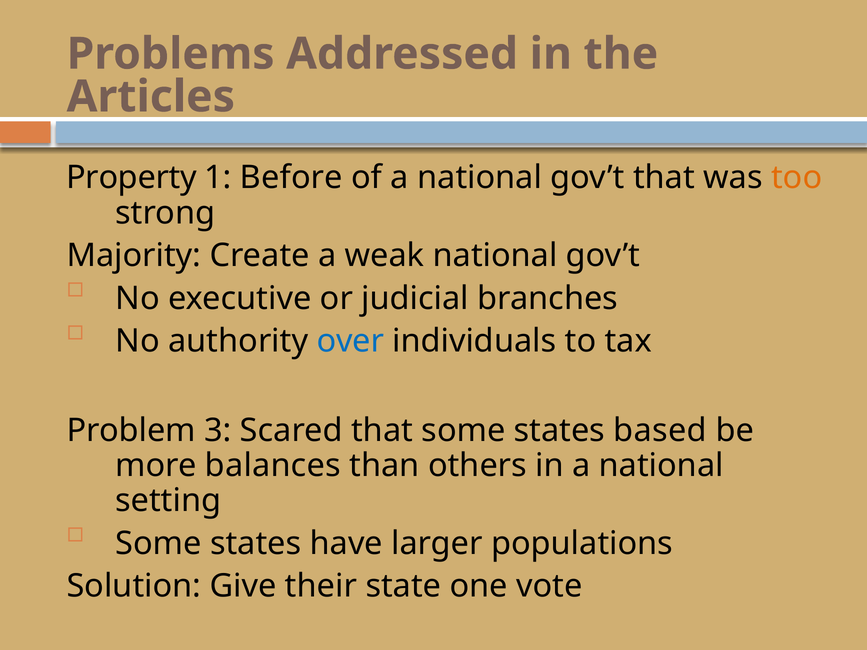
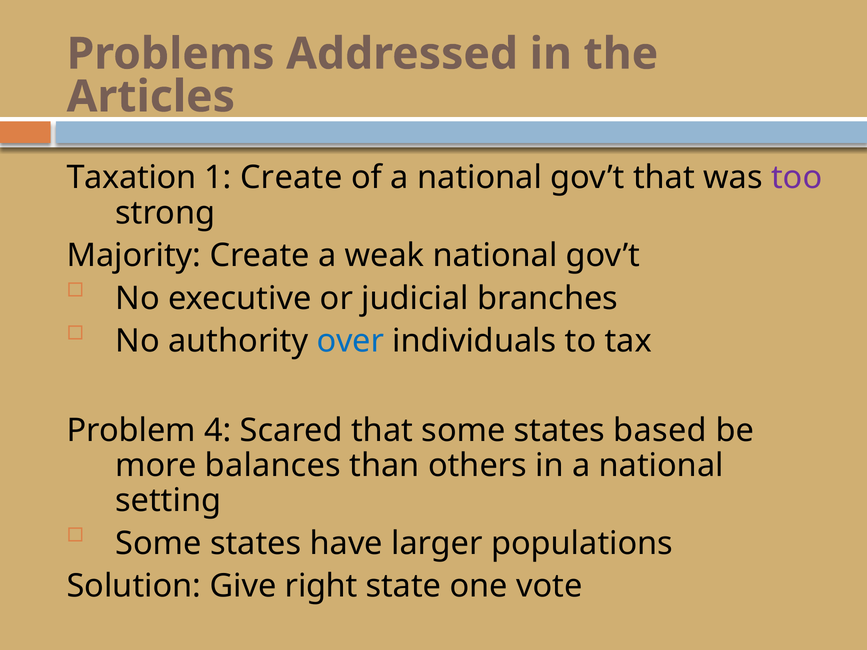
Property: Property -> Taxation
1 Before: Before -> Create
too colour: orange -> purple
3: 3 -> 4
their: their -> right
